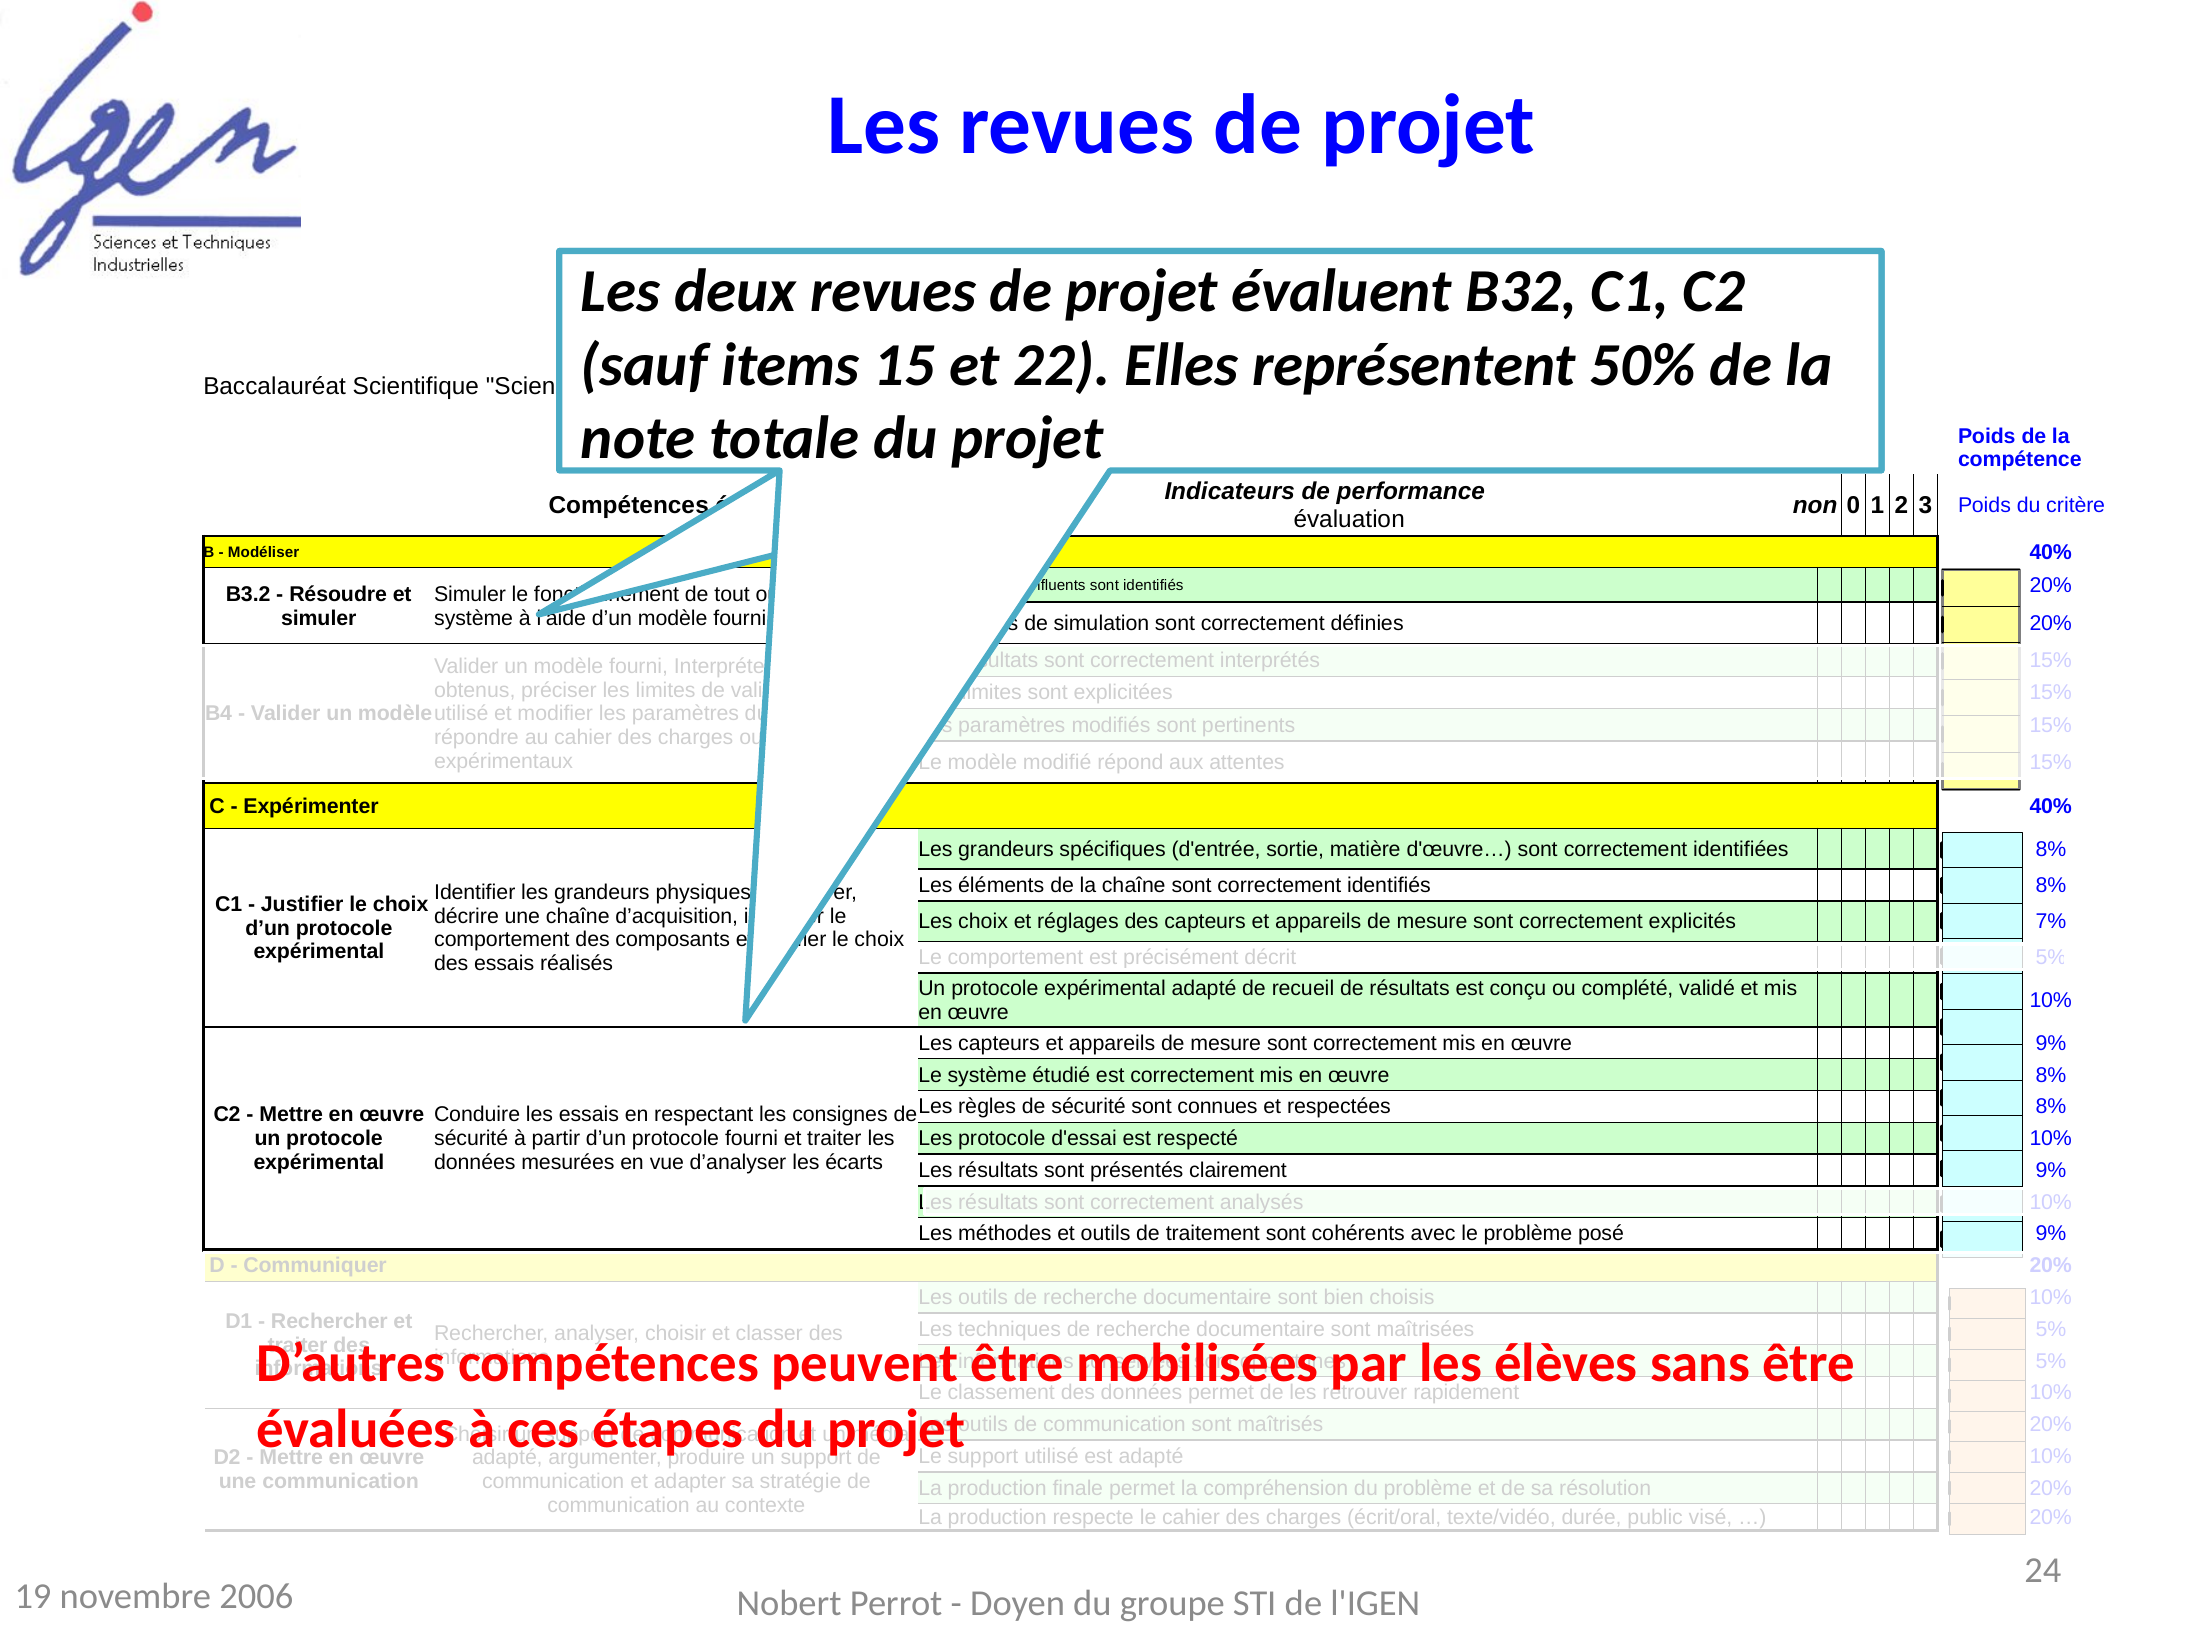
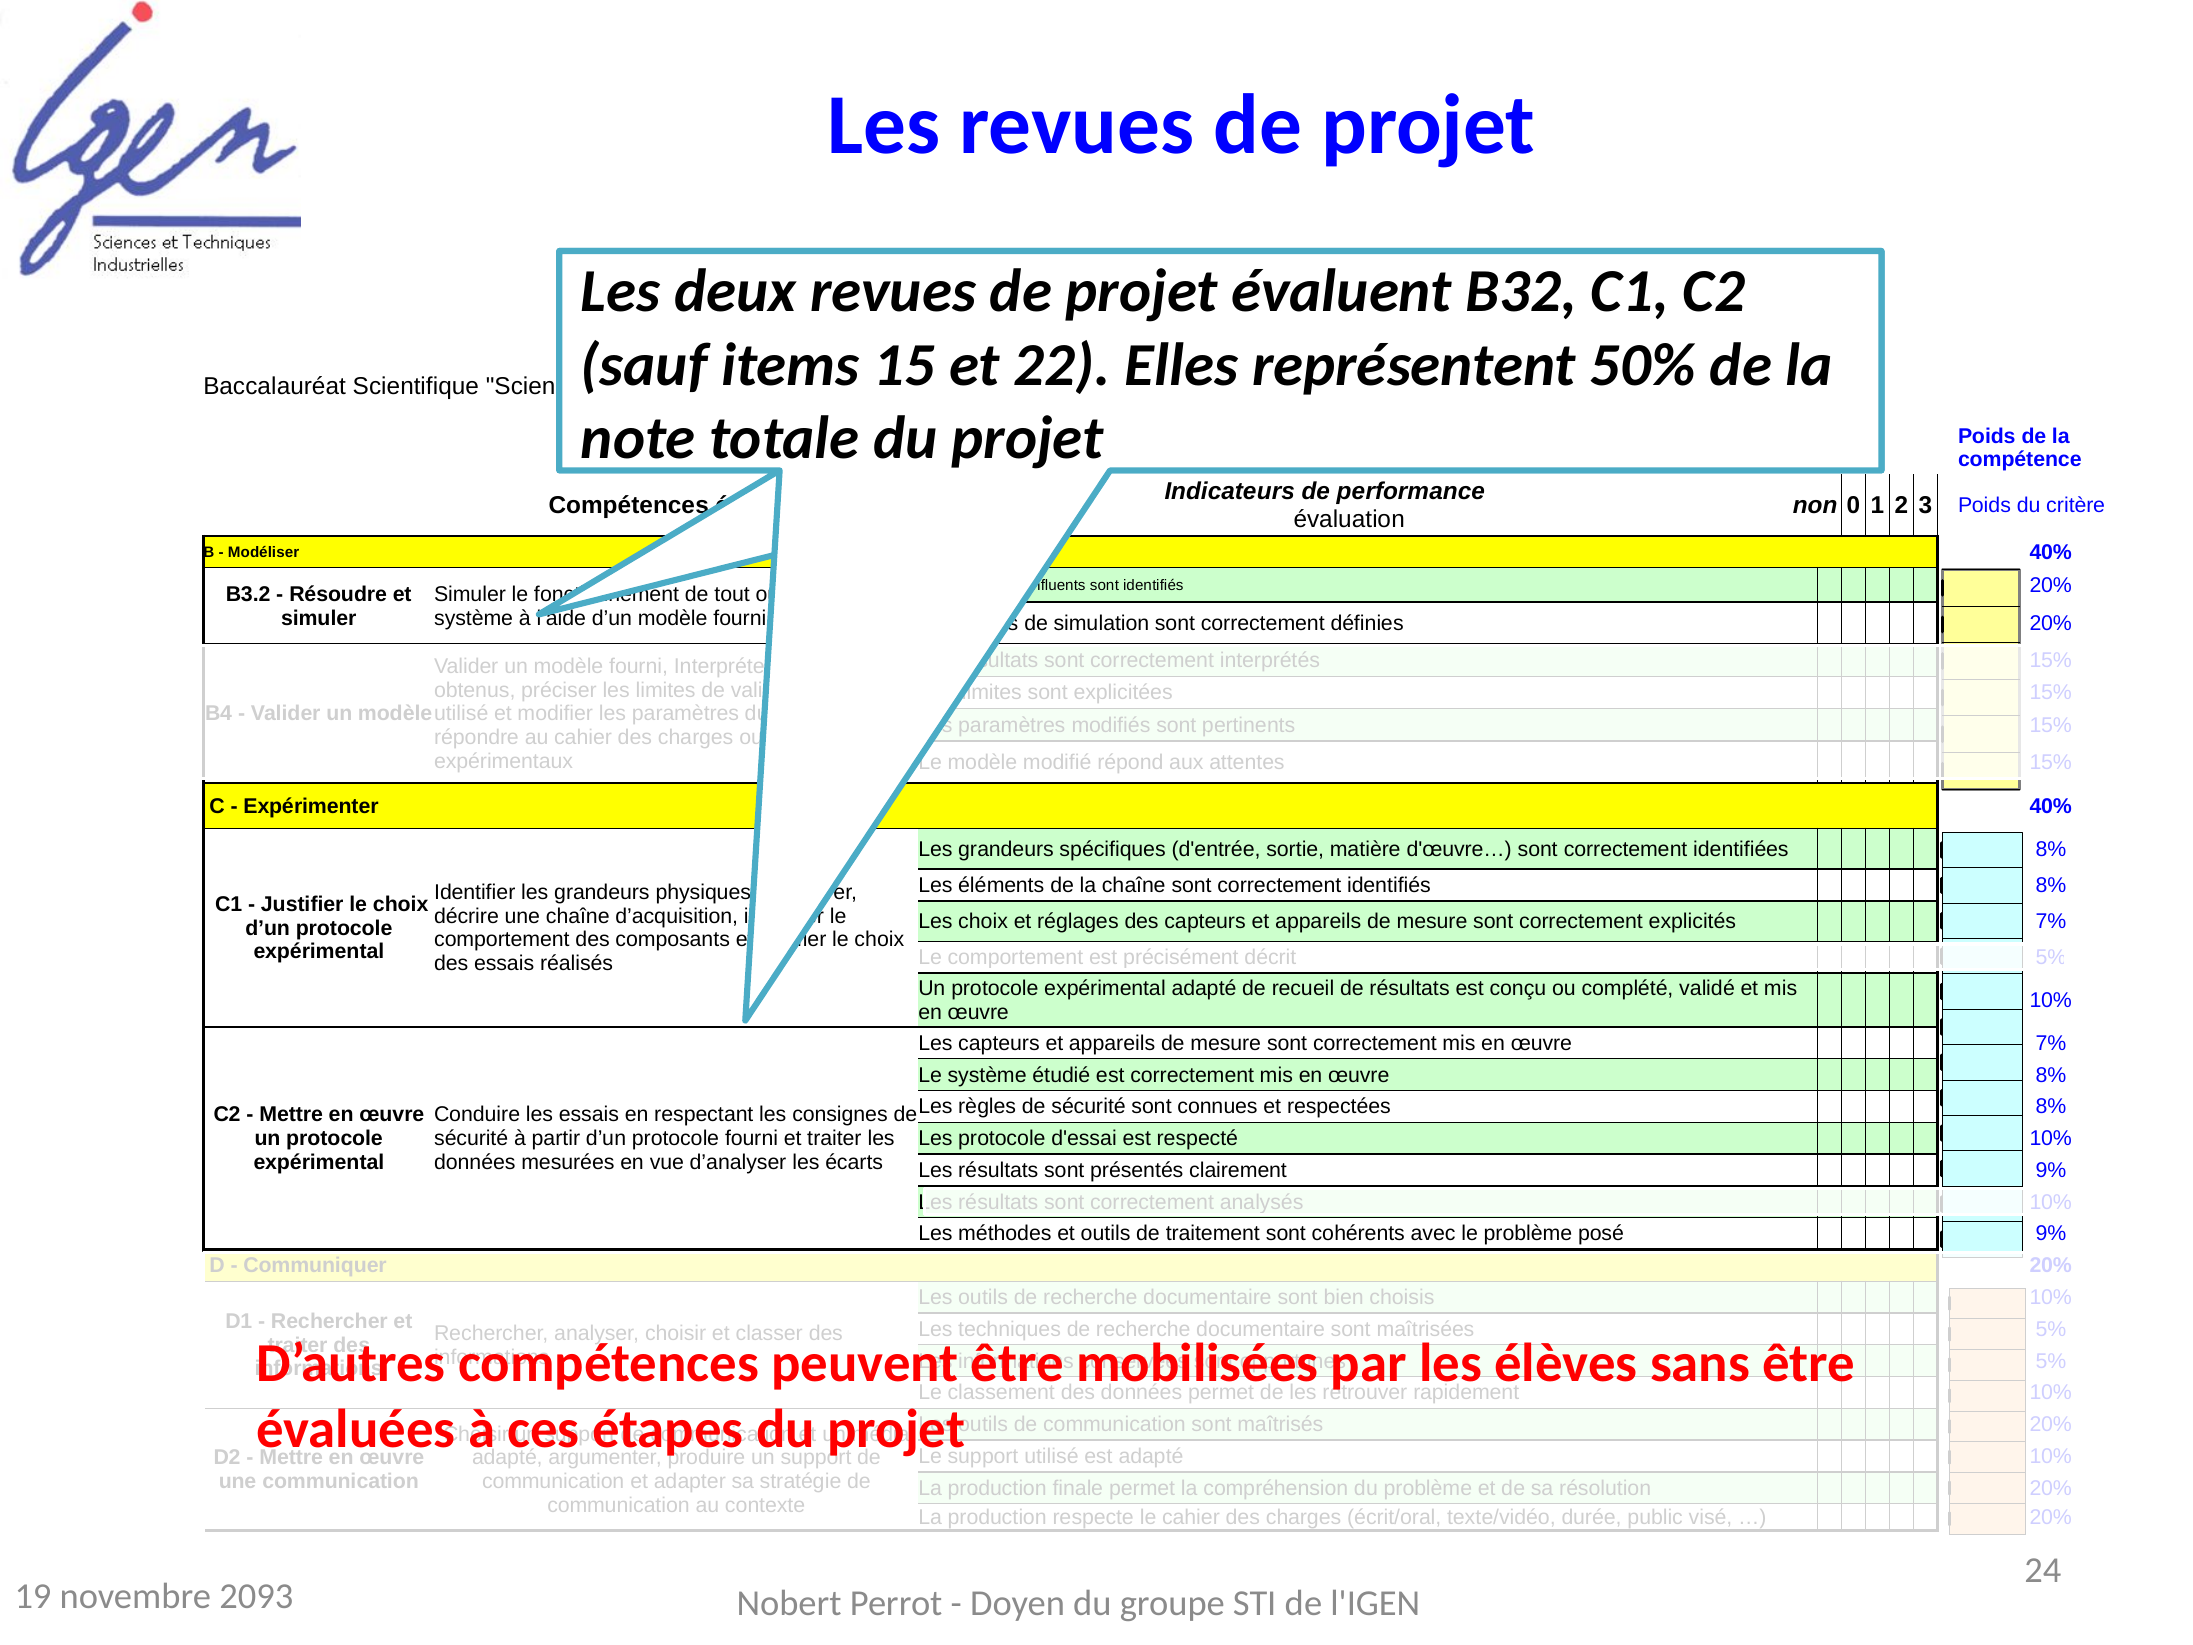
œuvre 9%: 9% -> 7%
2006: 2006 -> 2093
